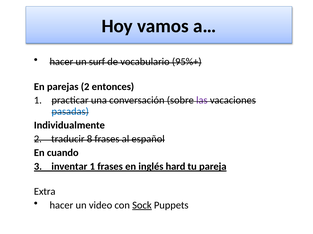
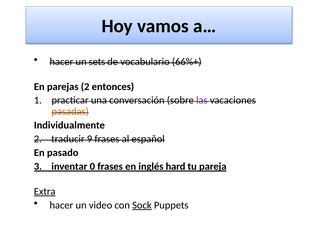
surf: surf -> sets
95%+: 95%+ -> 66%+
pasadas colour: blue -> orange
8: 8 -> 9
cuando: cuando -> pasado
inventar 1: 1 -> 0
Extra underline: none -> present
